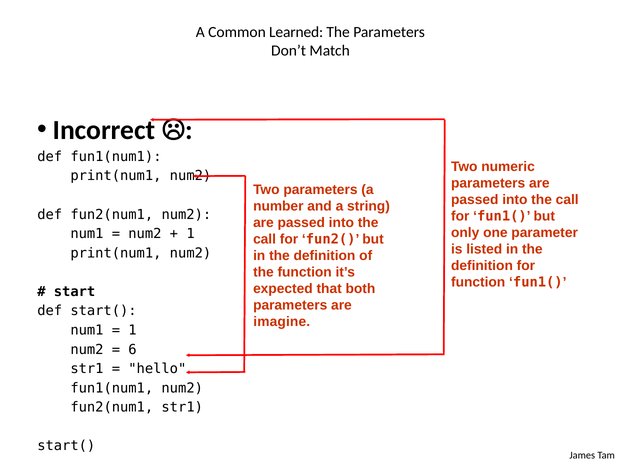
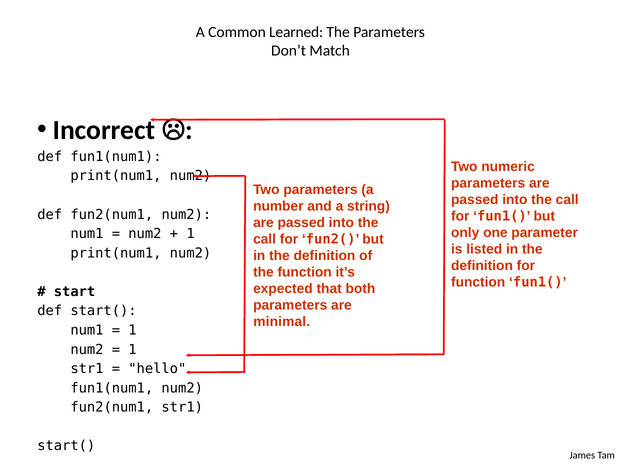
imagine: imagine -> minimal
6 at (132, 350): 6 -> 1
